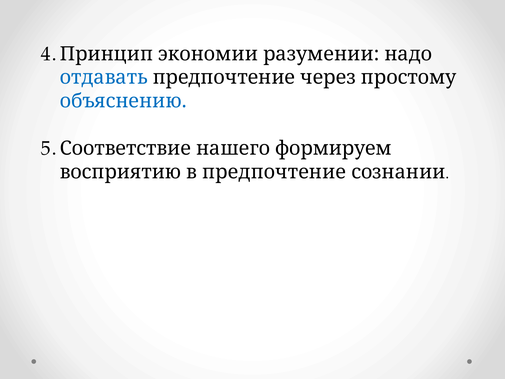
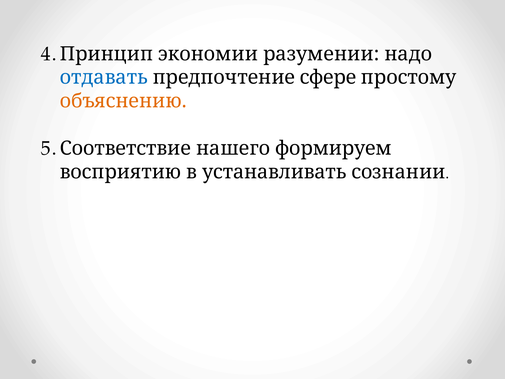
через: через -> сфере
объяснению colour: blue -> orange
в предпочтение: предпочтение -> устанавливать
